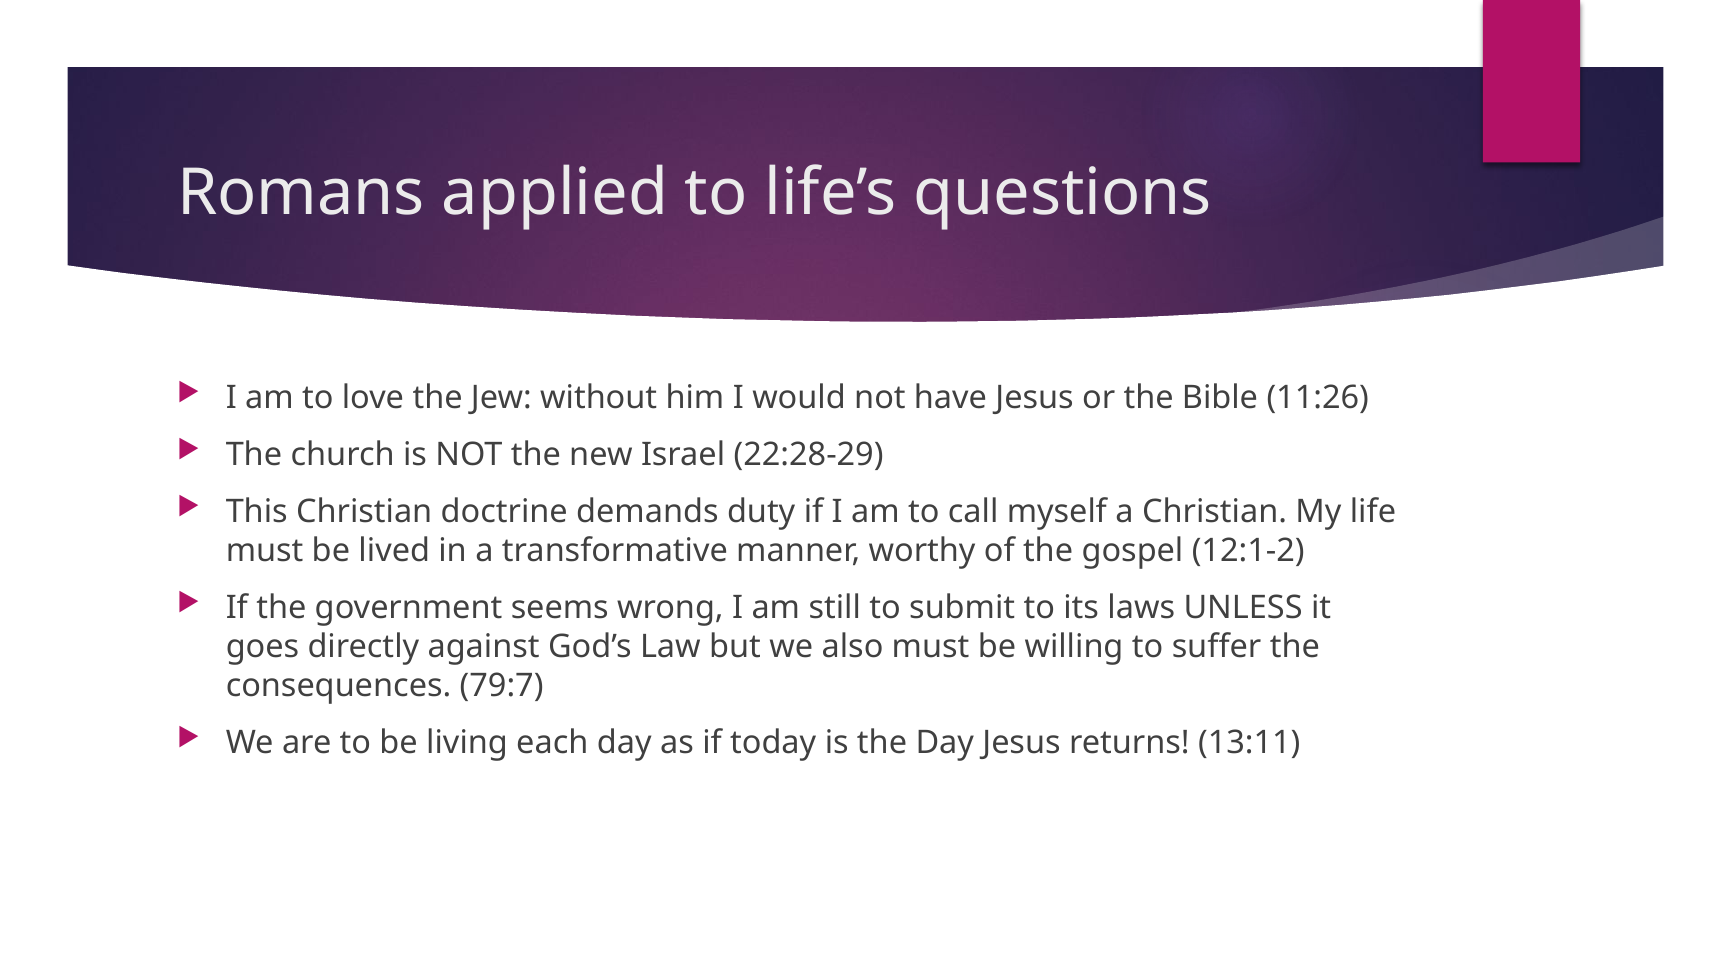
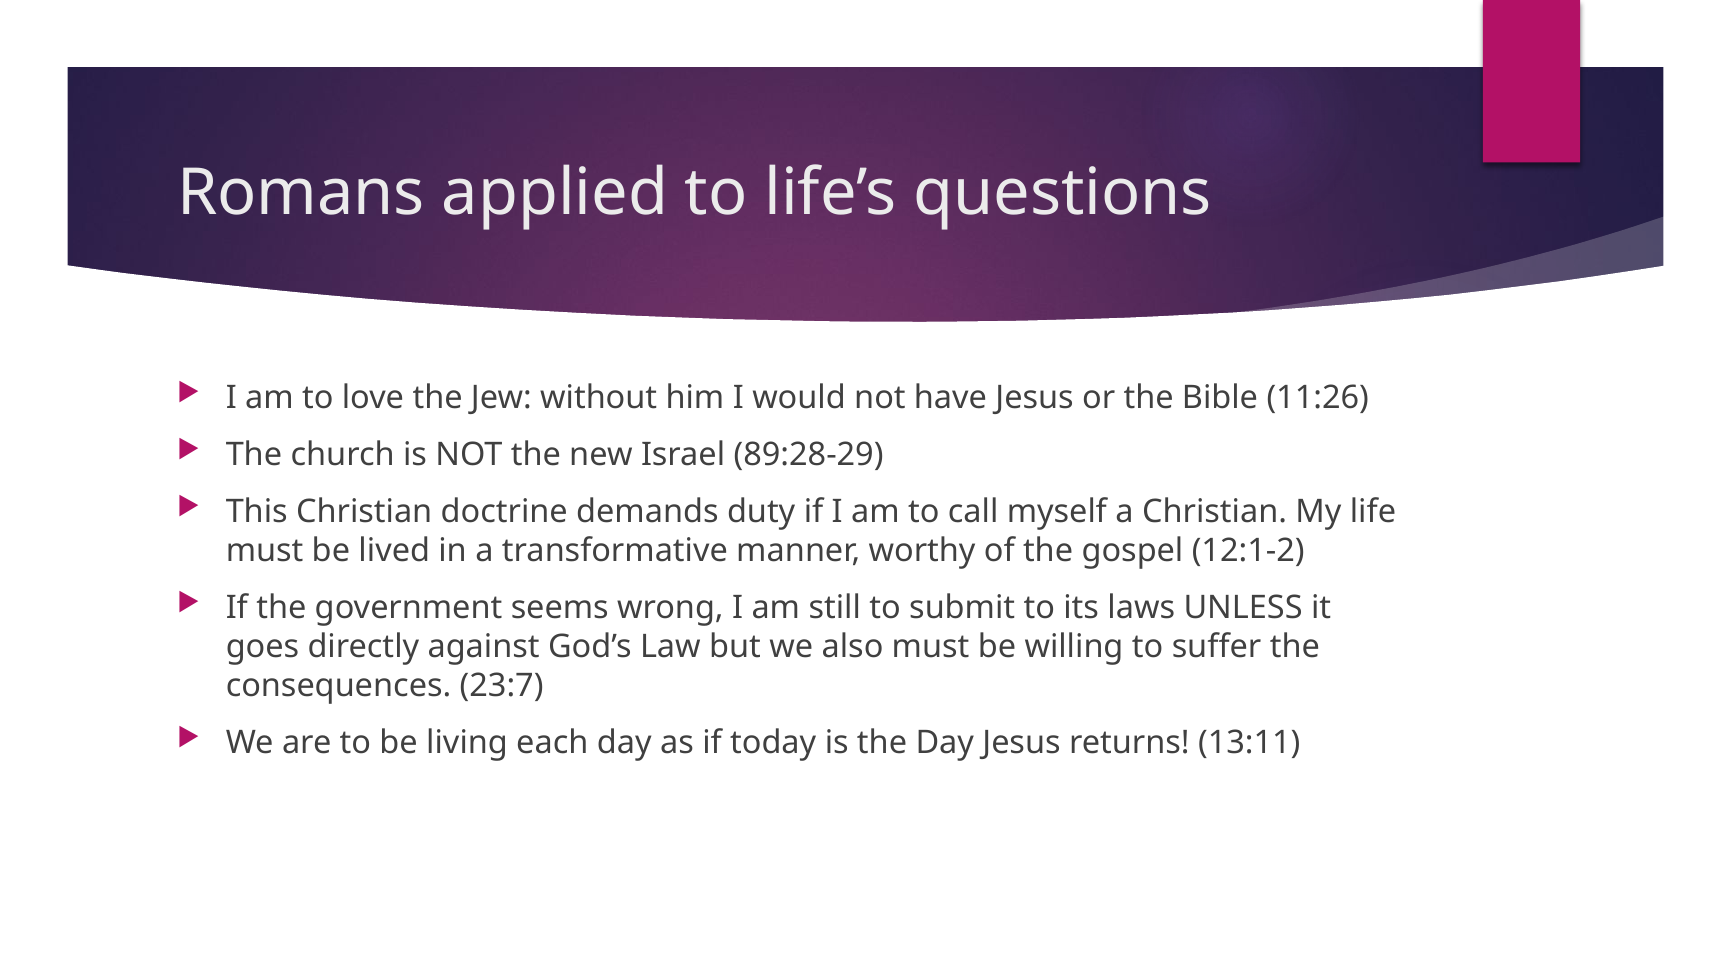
22:28-29: 22:28-29 -> 89:28-29
79:7: 79:7 -> 23:7
